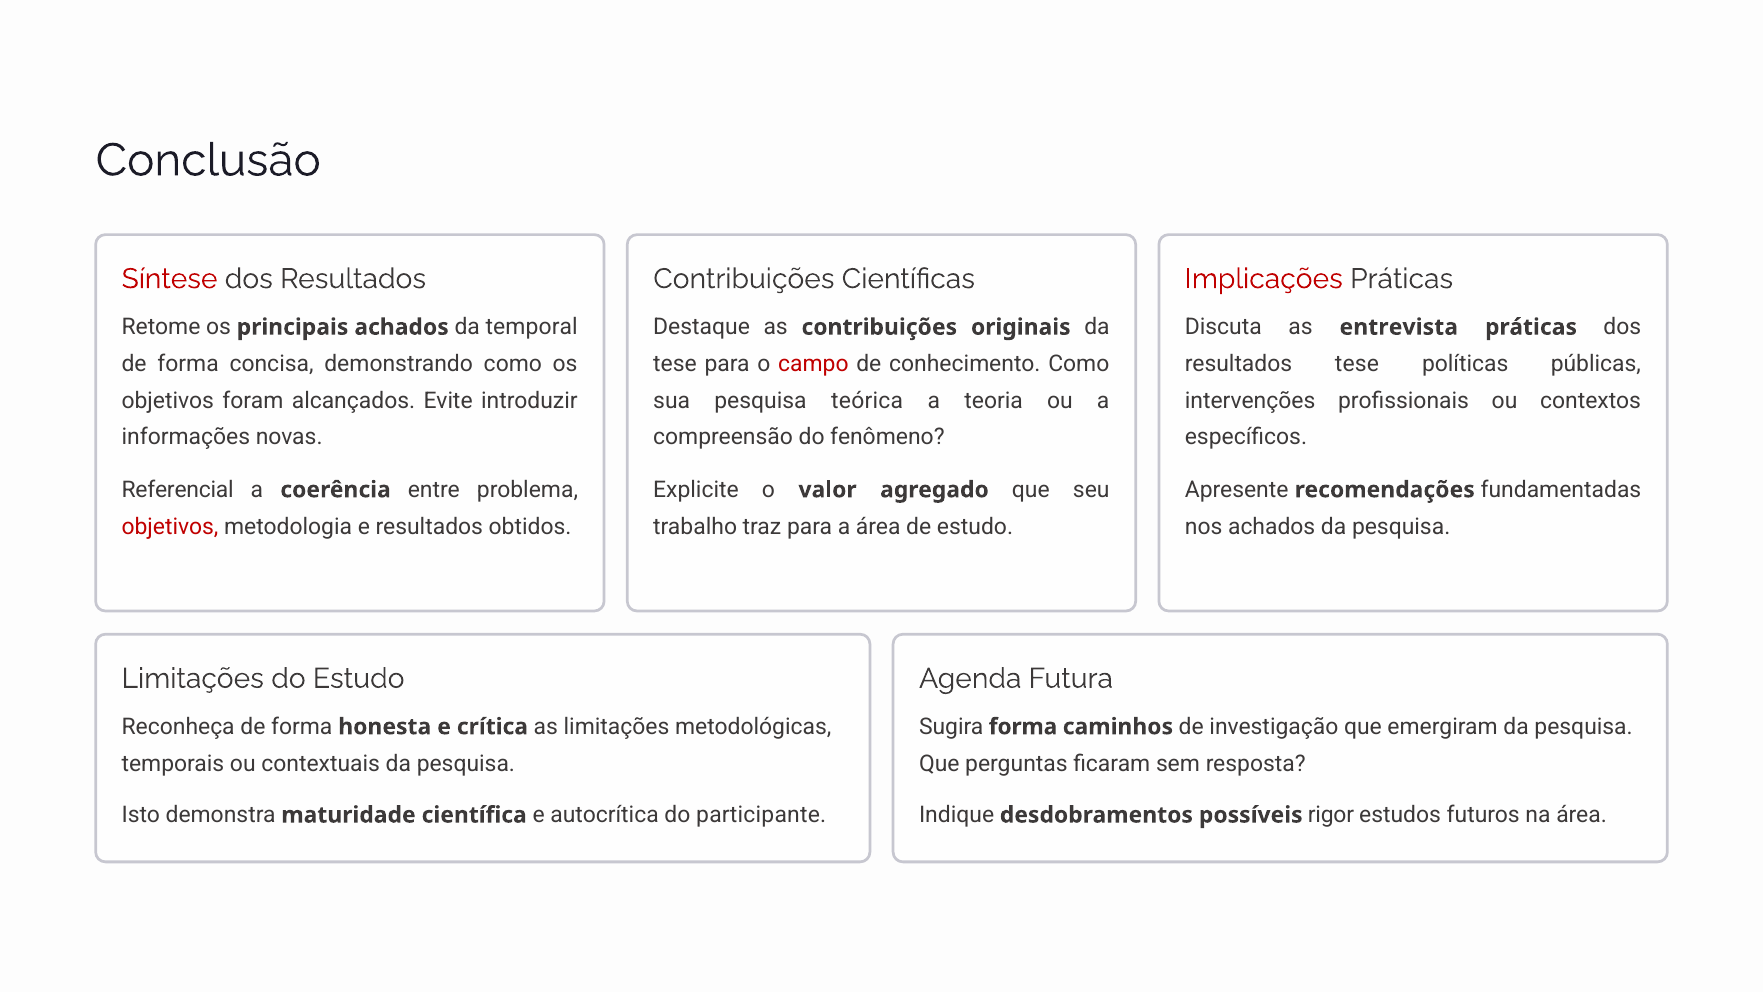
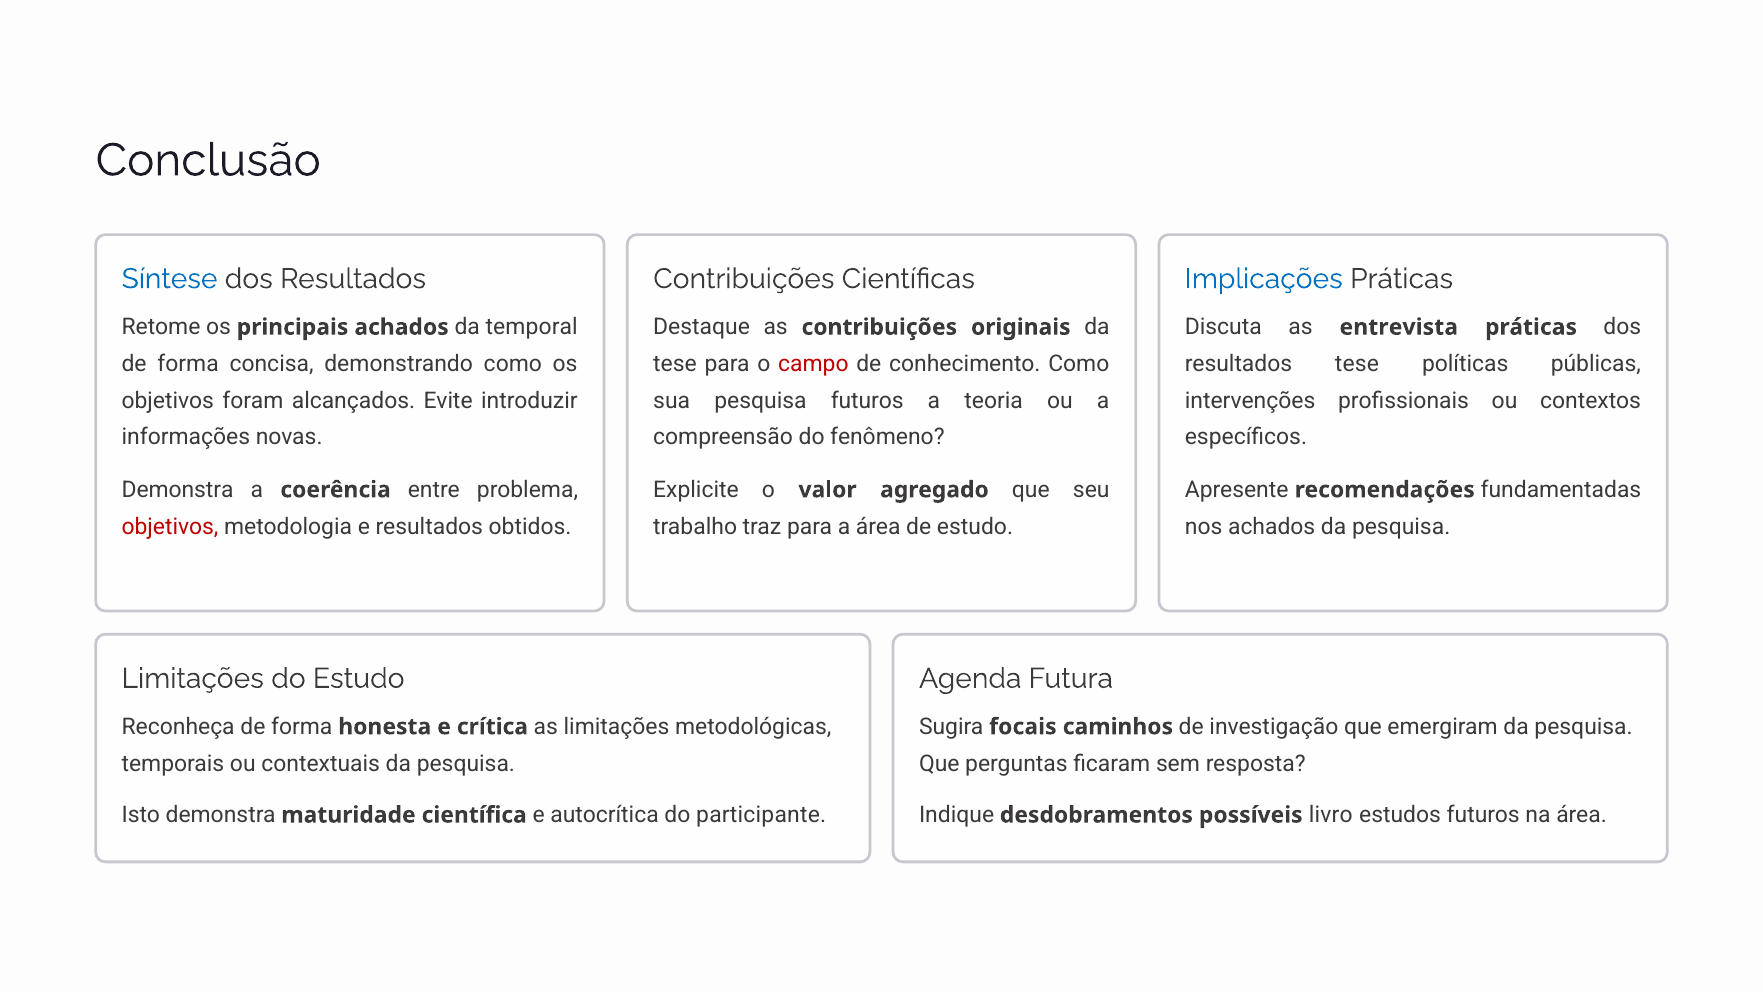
Síntese colour: red -> blue
Implicações colour: red -> blue
pesquisa teórica: teórica -> futuros
Referencial at (178, 490): Referencial -> Demonstra
Sugira forma: forma -> focais
rigor: rigor -> livro
